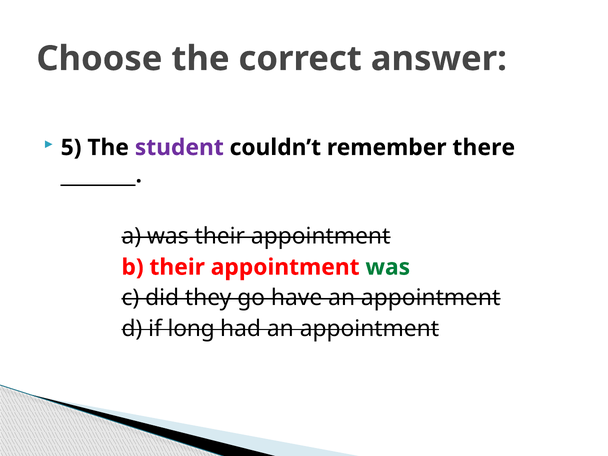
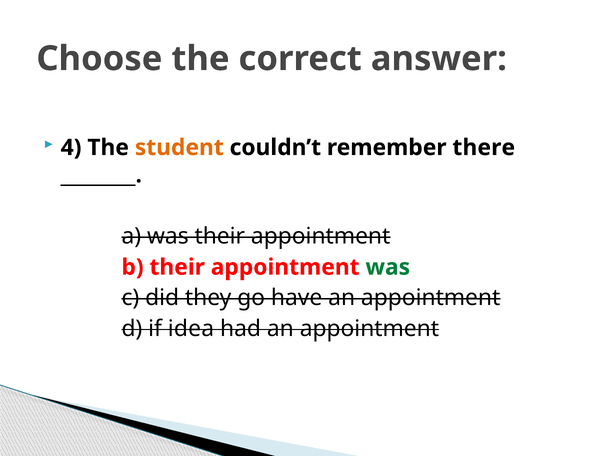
5: 5 -> 4
student colour: purple -> orange
long: long -> idea
